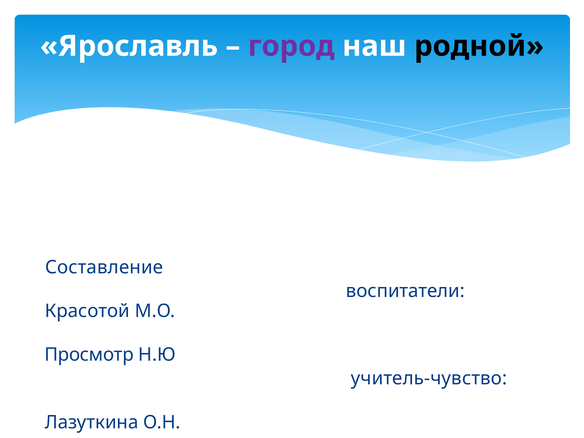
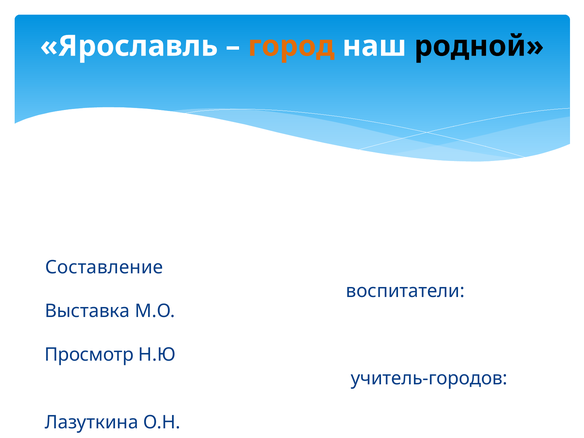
город colour: purple -> orange
Красотой: Красотой -> Выставка
учитель-чувство: учитель-чувство -> учитель-городов
